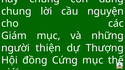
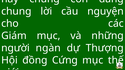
thiện: thiện -> ngàn
